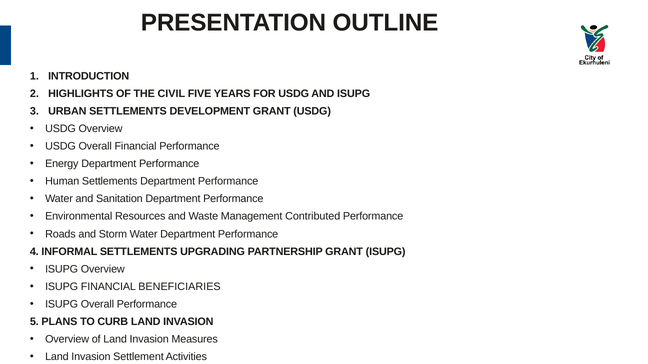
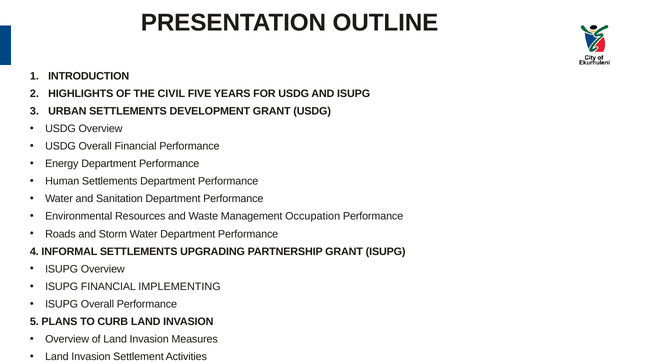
Contributed: Contributed -> Occupation
BENEFICIARIES: BENEFICIARIES -> IMPLEMENTING
